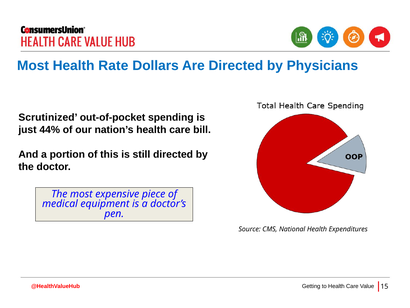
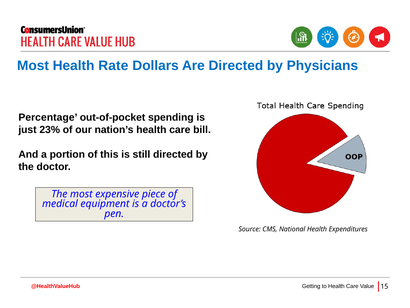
Scrutinized: Scrutinized -> Percentage
44%: 44% -> 23%
